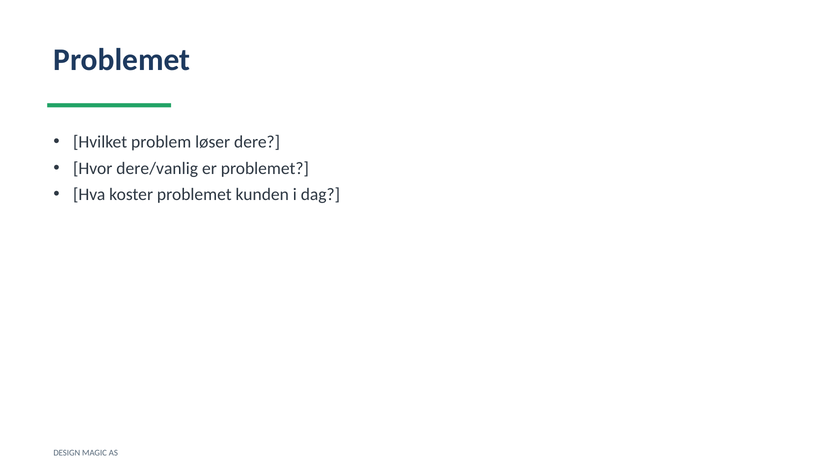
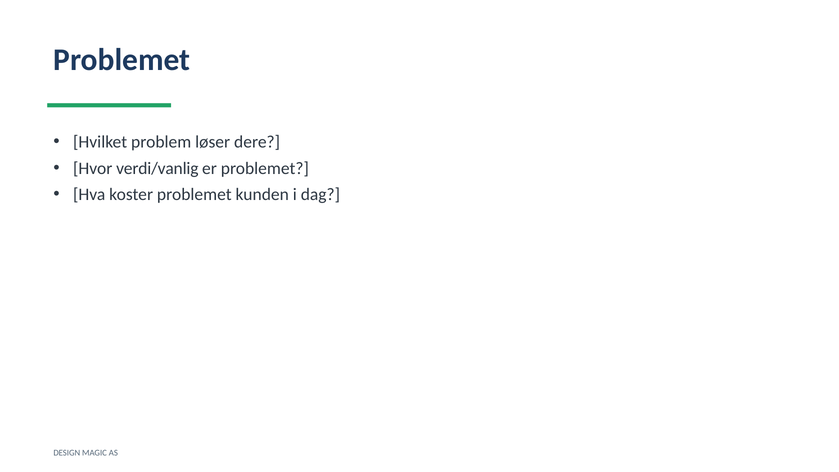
dere/vanlig: dere/vanlig -> verdi/vanlig
